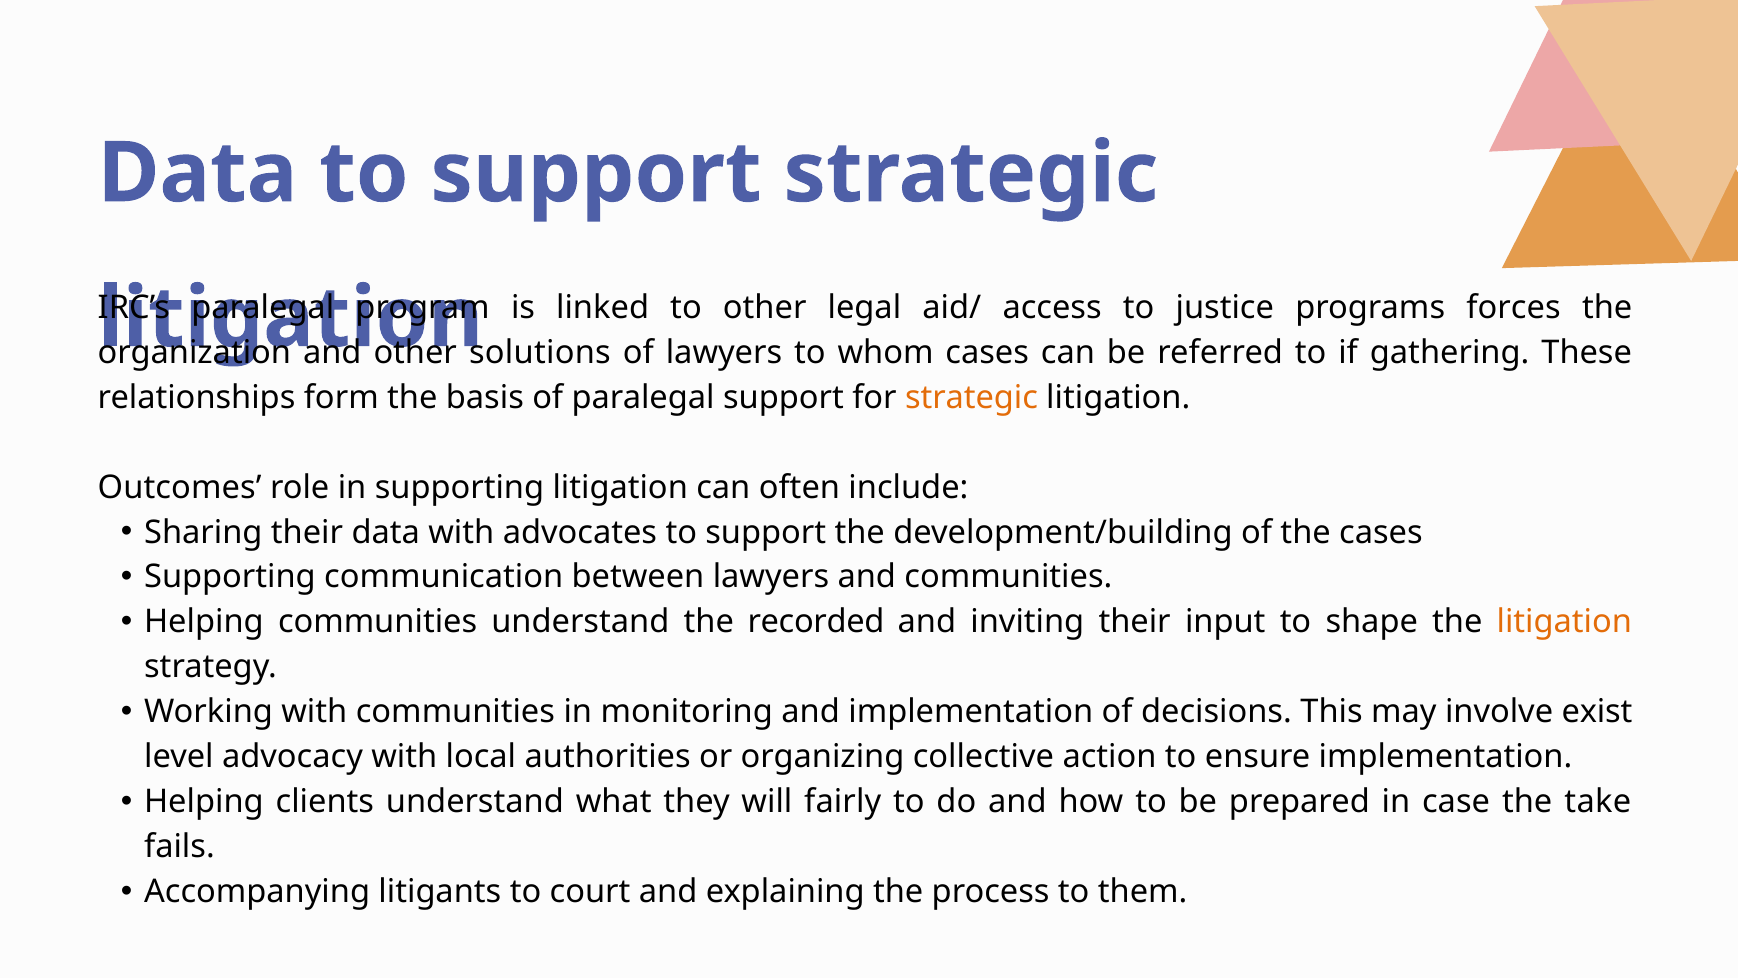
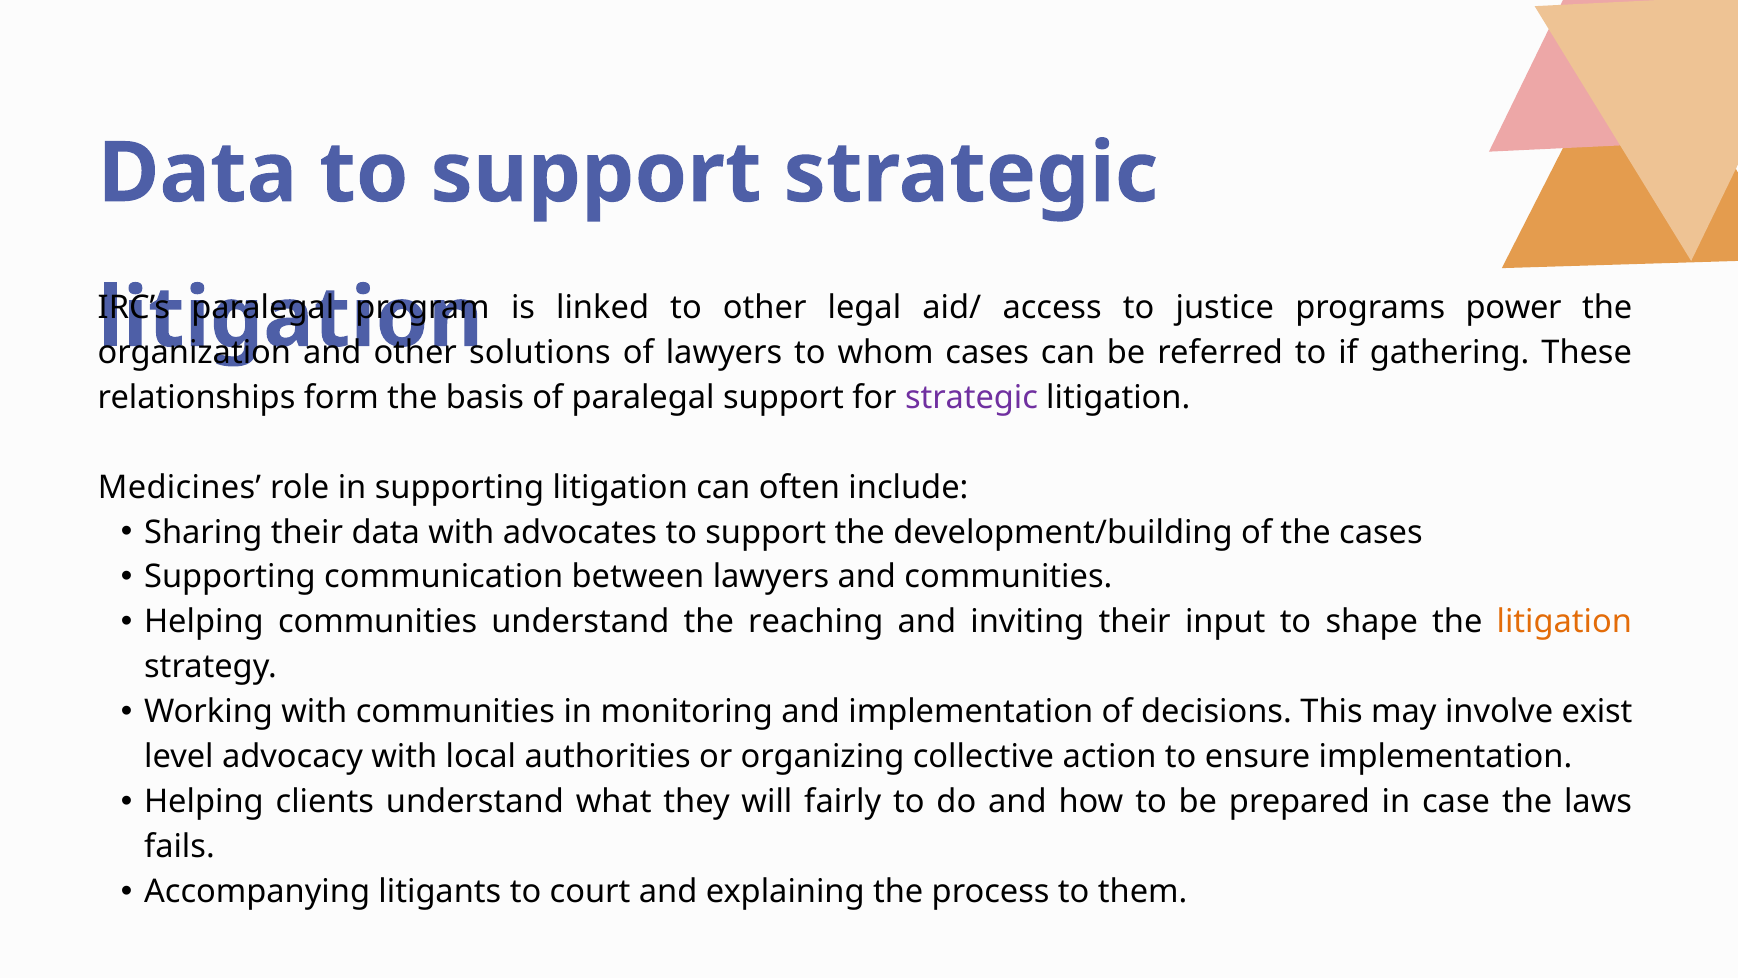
forces: forces -> power
strategic at (971, 397) colour: orange -> purple
Outcomes: Outcomes -> Medicines
recorded: recorded -> reaching
take: take -> laws
